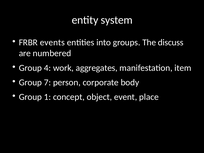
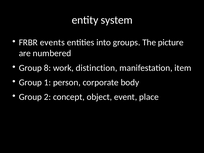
discuss: discuss -> picture
4: 4 -> 8
aggregates: aggregates -> distinction
7: 7 -> 1
1: 1 -> 2
